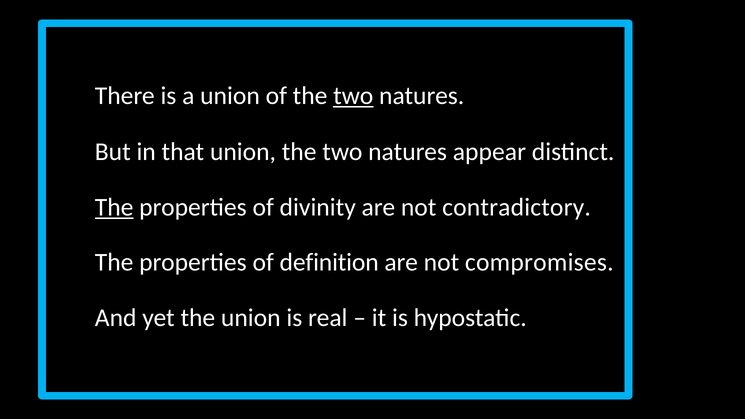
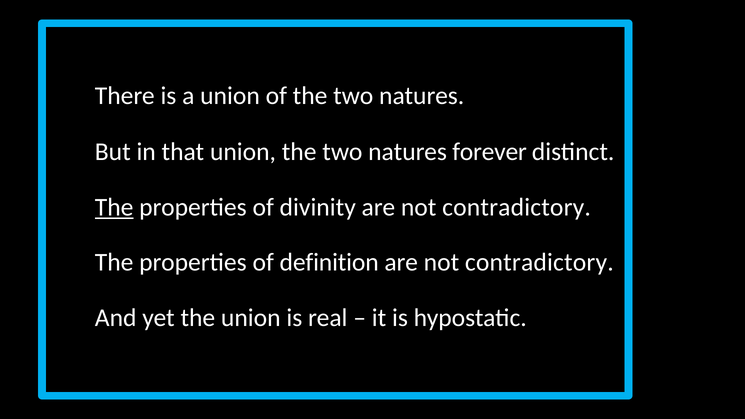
two at (353, 96) underline: present -> none
appear: appear -> forever
compromises at (539, 262): compromises -> contradictory
